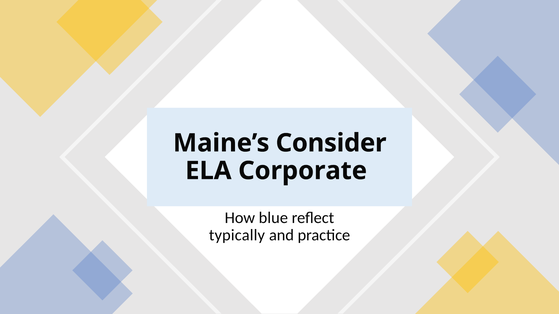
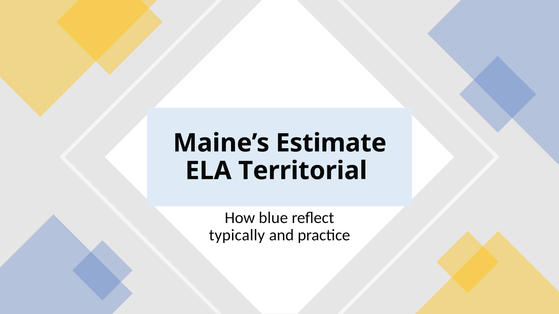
Consider: Consider -> Estimate
Corporate: Corporate -> Territorial
